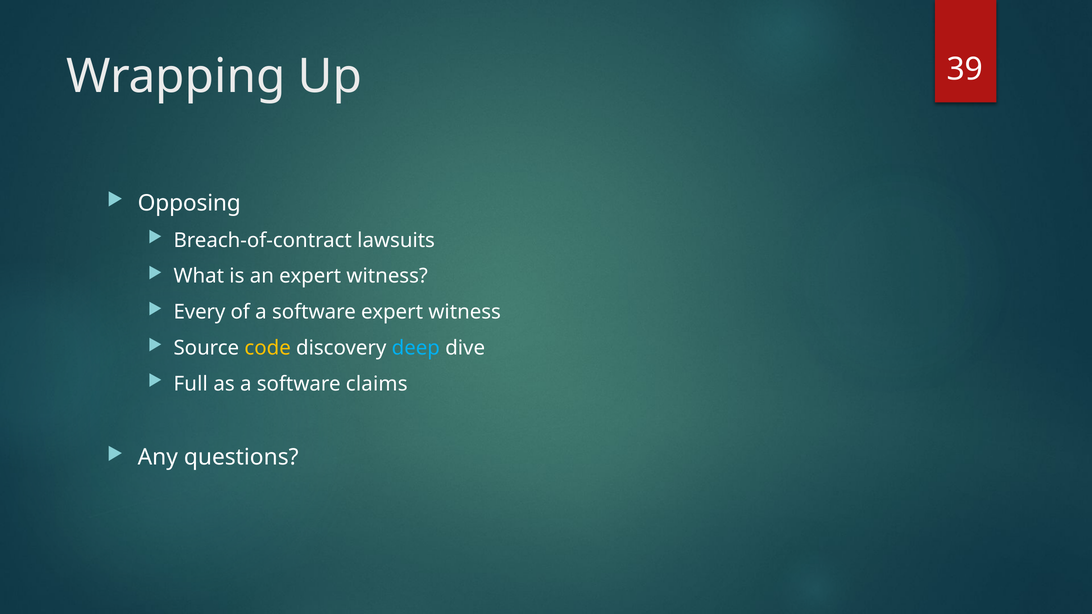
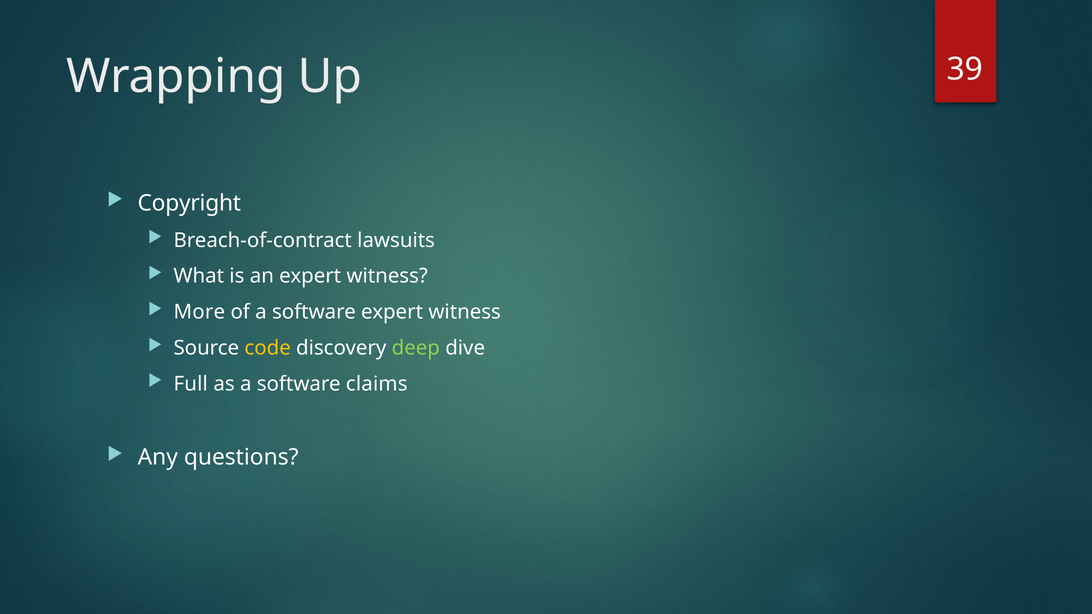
Opposing: Opposing -> Copyright
Every: Every -> More
deep colour: light blue -> light green
